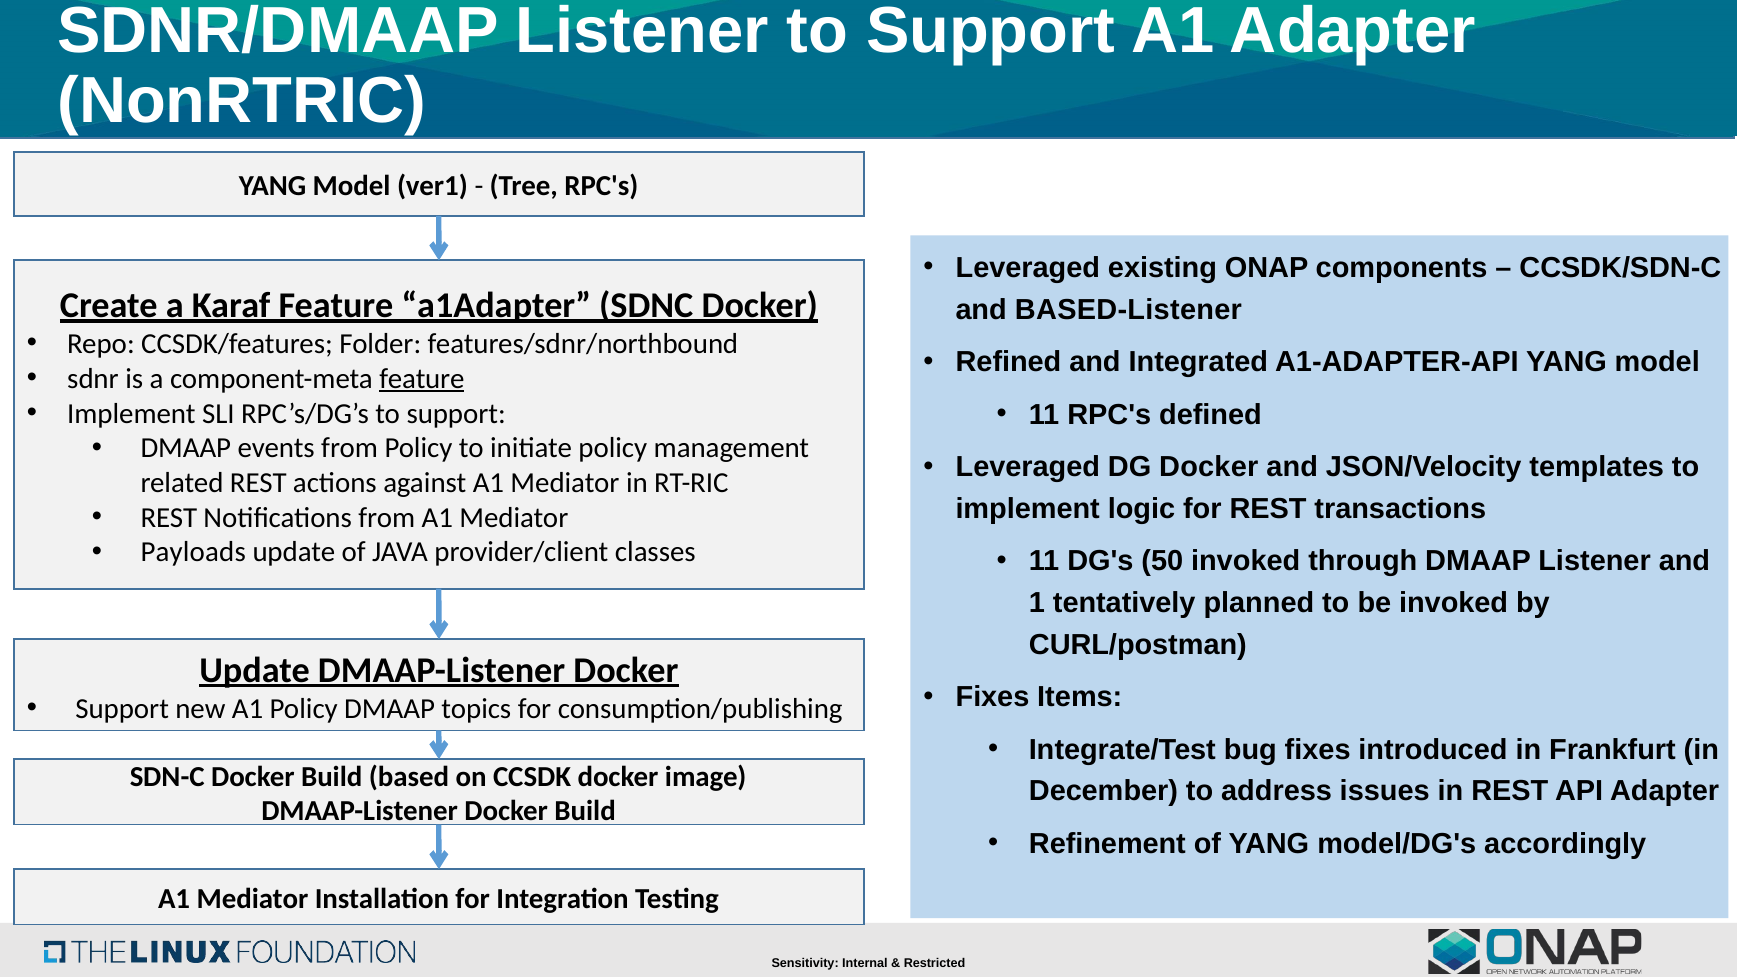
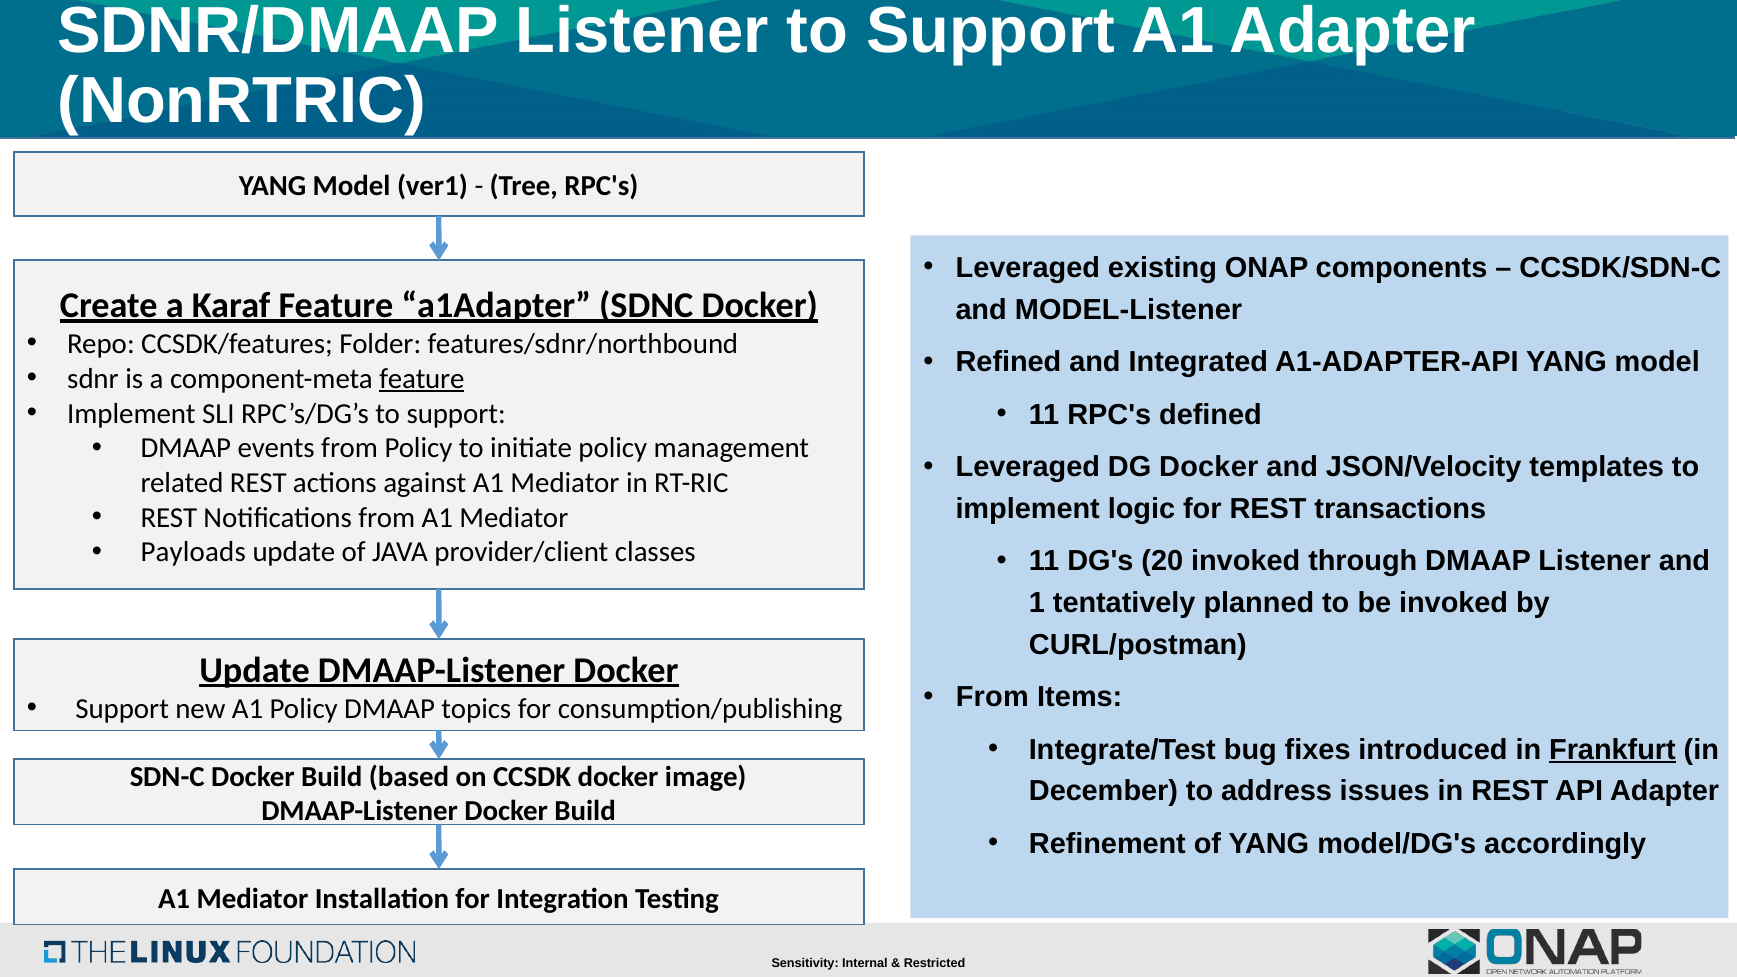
BASED-Listener: BASED-Listener -> MODEL-Listener
50: 50 -> 20
Fixes at (993, 697): Fixes -> From
Frankfurt underline: none -> present
